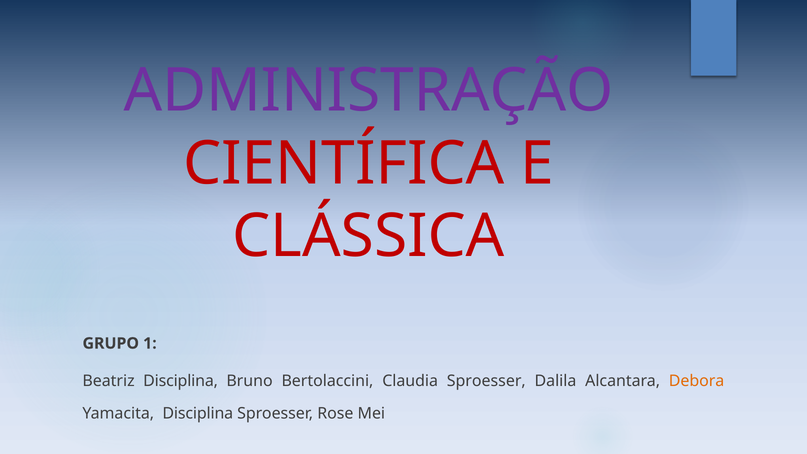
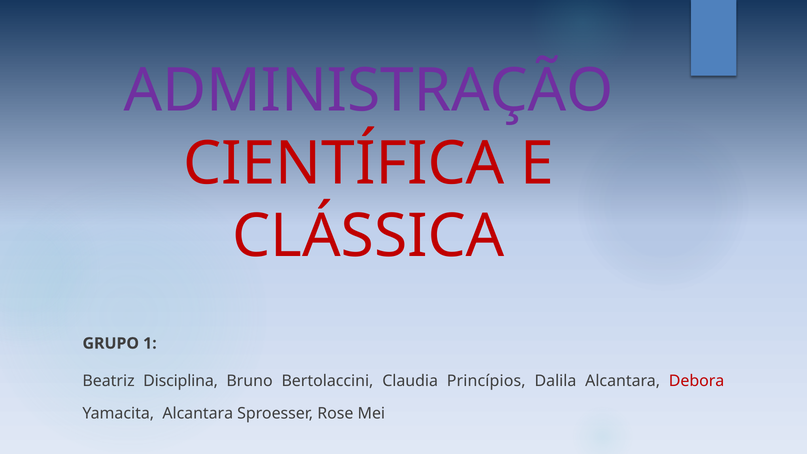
Claudia Sproesser: Sproesser -> Princípios
Debora colour: orange -> red
Yamacita Disciplina: Disciplina -> Alcantara
